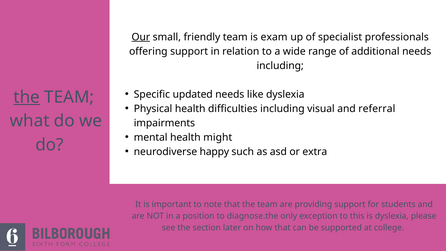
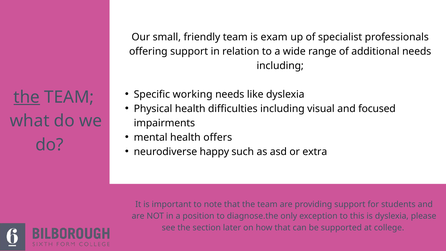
Our underline: present -> none
updated: updated -> working
referral: referral -> focused
might: might -> offers
